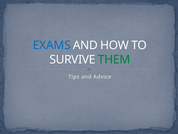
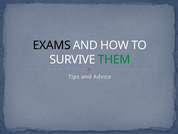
EXAMS colour: blue -> black
